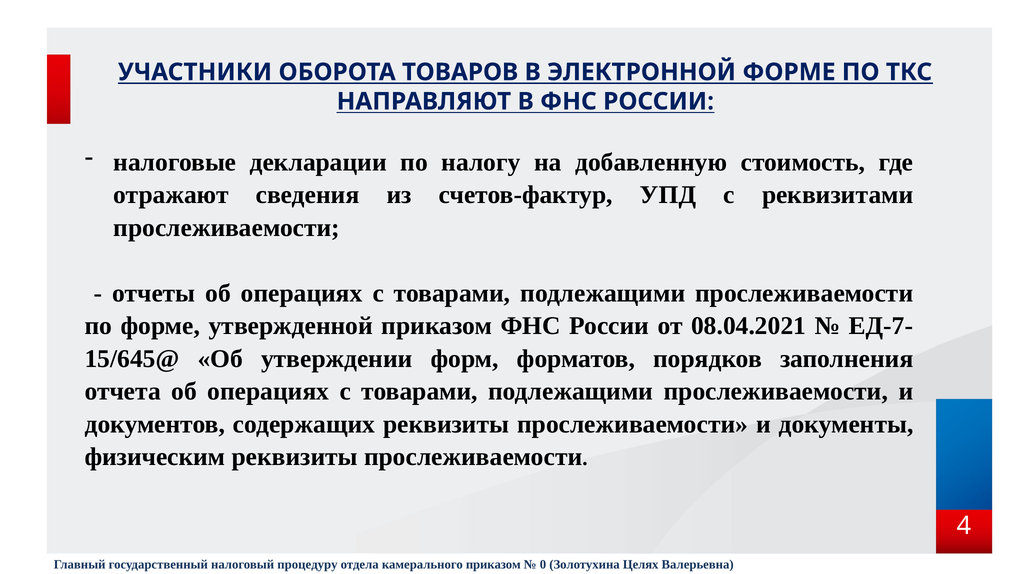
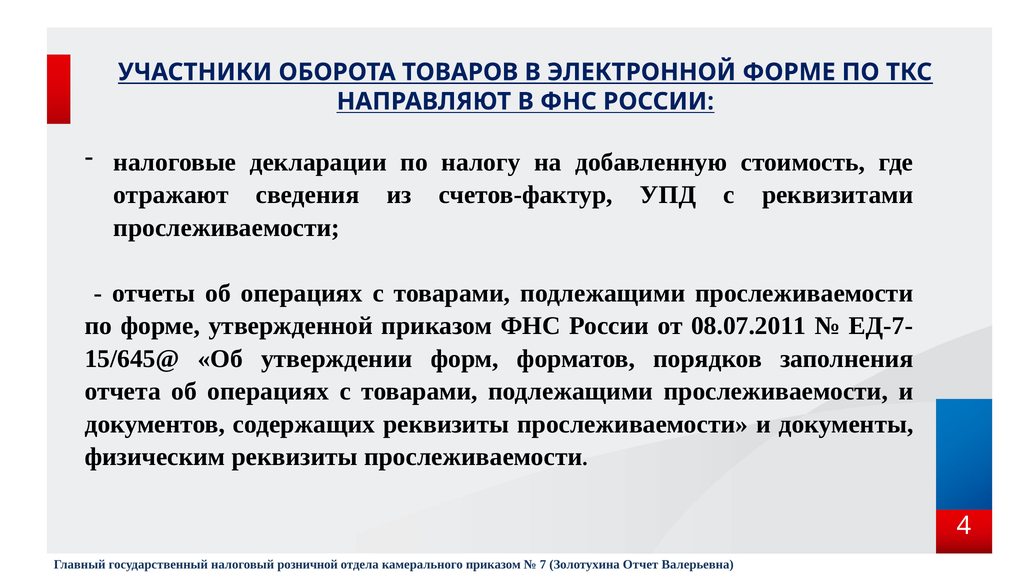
08.04.2021: 08.04.2021 -> 08.07.2011
процедуру: процедуру -> розничной
0: 0 -> 7
Целях: Целях -> Отчет
